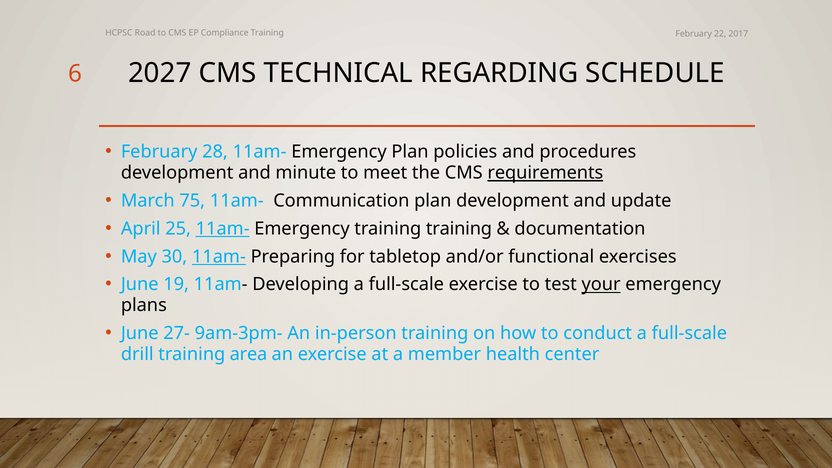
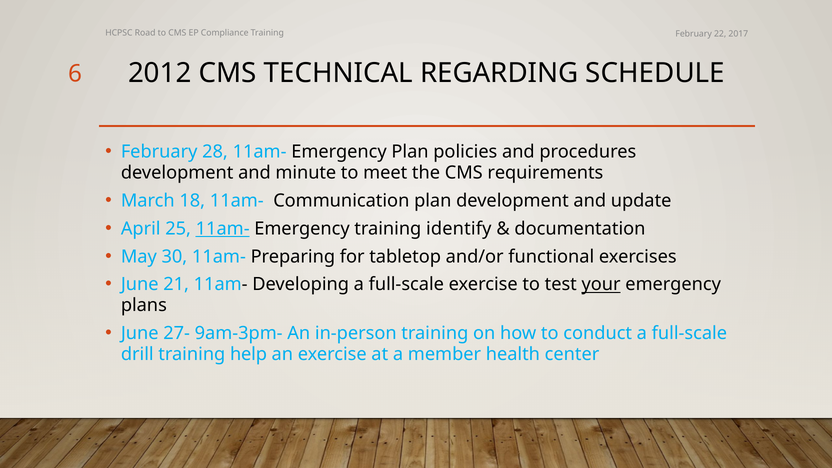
2027: 2027 -> 2012
requirements underline: present -> none
75: 75 -> 18
training training: training -> identify
11am- at (219, 257) underline: present -> none
19: 19 -> 21
area: area -> help
